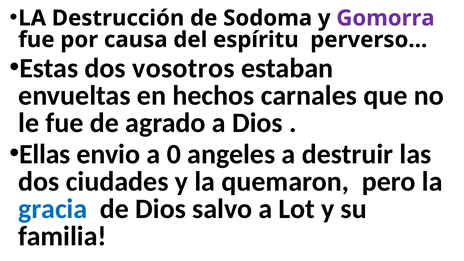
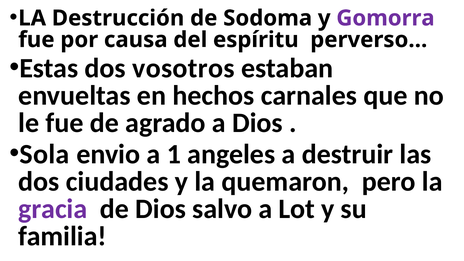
Ellas: Ellas -> Sola
0: 0 -> 1
gracia colour: blue -> purple
